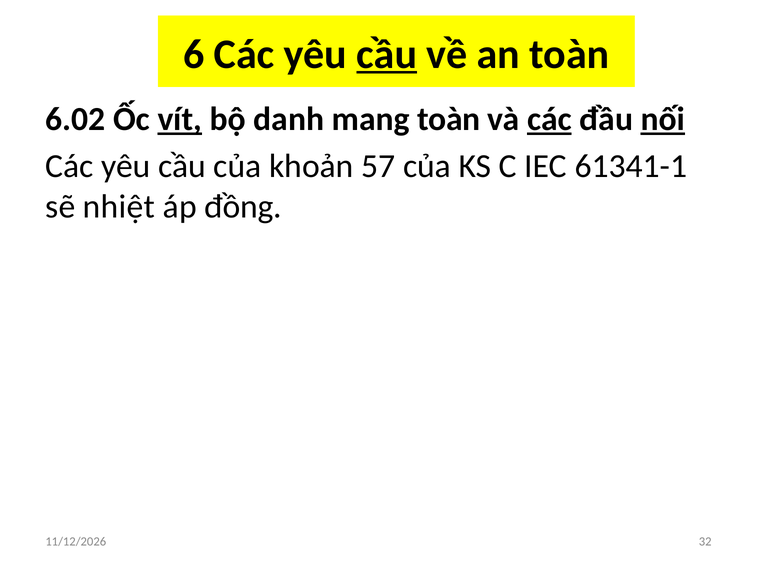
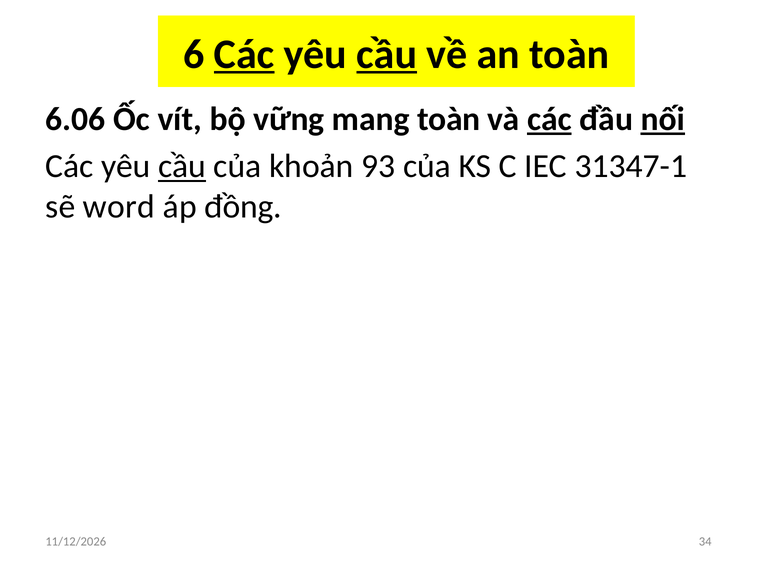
Các at (244, 54) underline: none -> present
6.02: 6.02 -> 6.06
vít underline: present -> none
danh: danh -> vững
cầu at (182, 167) underline: none -> present
57: 57 -> 93
61341-1: 61341-1 -> 31347-1
nhiệt: nhiệt -> word
32: 32 -> 34
